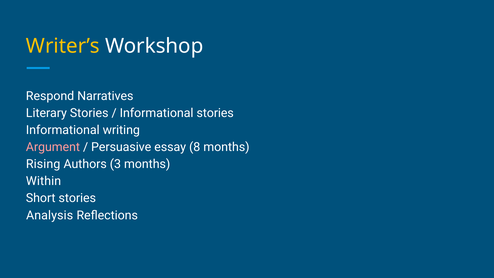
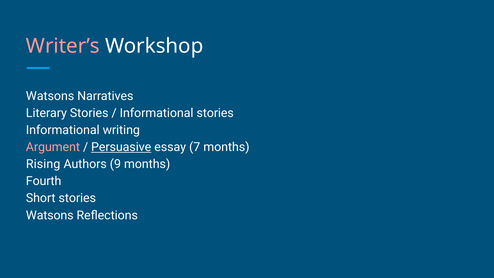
Writer’s colour: yellow -> pink
Respond at (50, 96): Respond -> Watsons
Persuasive underline: none -> present
8: 8 -> 7
3: 3 -> 9
Within: Within -> Fourth
Analysis at (50, 215): Analysis -> Watsons
